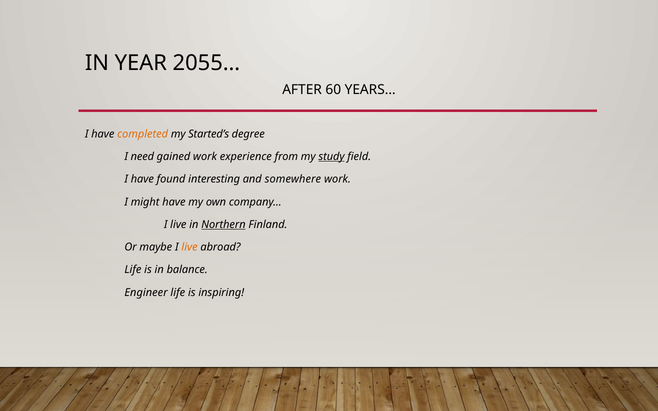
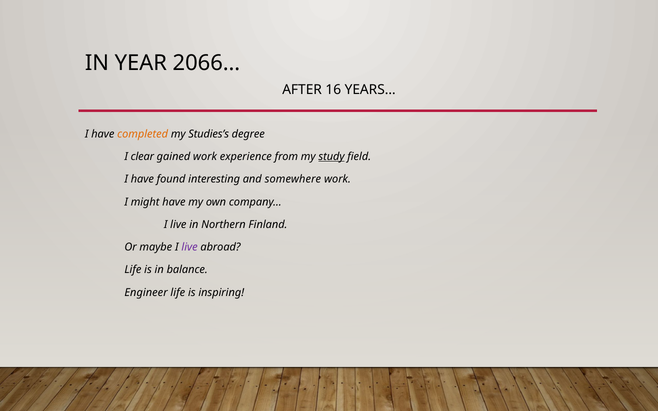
2055…: 2055… -> 2066…
60: 60 -> 16
Started’s: Started’s -> Studies’s
need: need -> clear
Northern underline: present -> none
live at (190, 247) colour: orange -> purple
